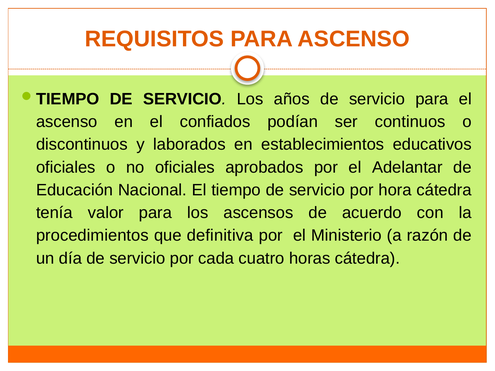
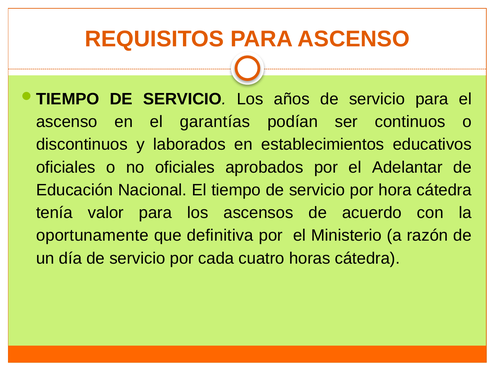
confiados: confiados -> garantías
procedimientos: procedimientos -> oportunamente
